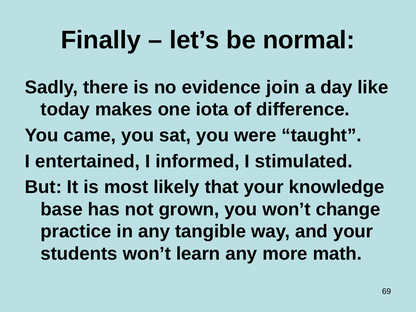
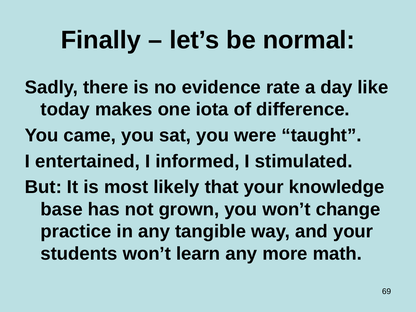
join: join -> rate
